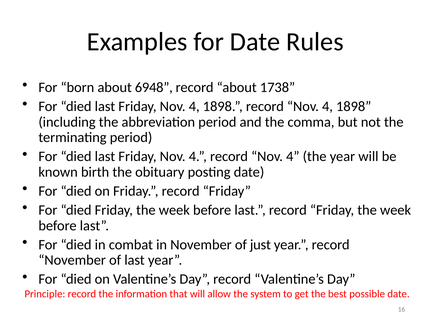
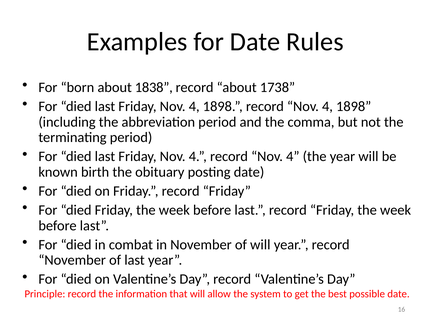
6948: 6948 -> 1838
of just: just -> will
